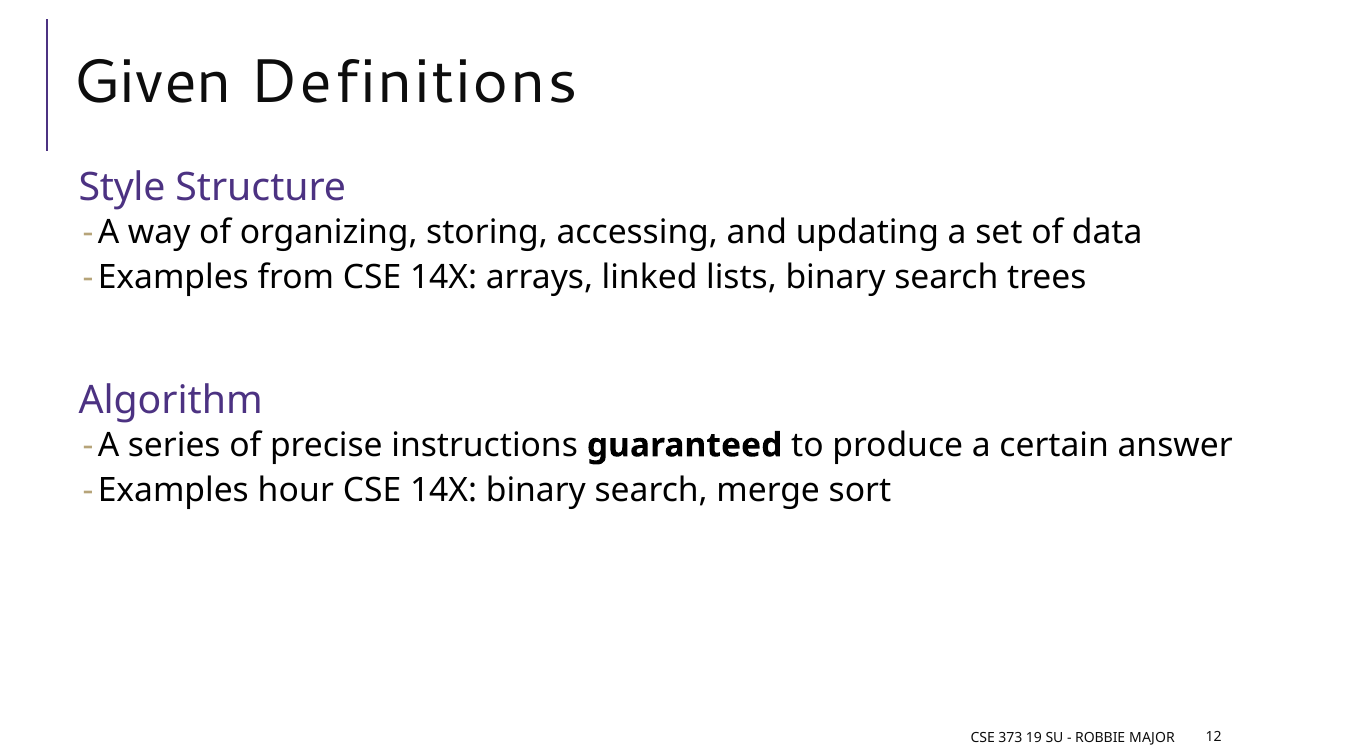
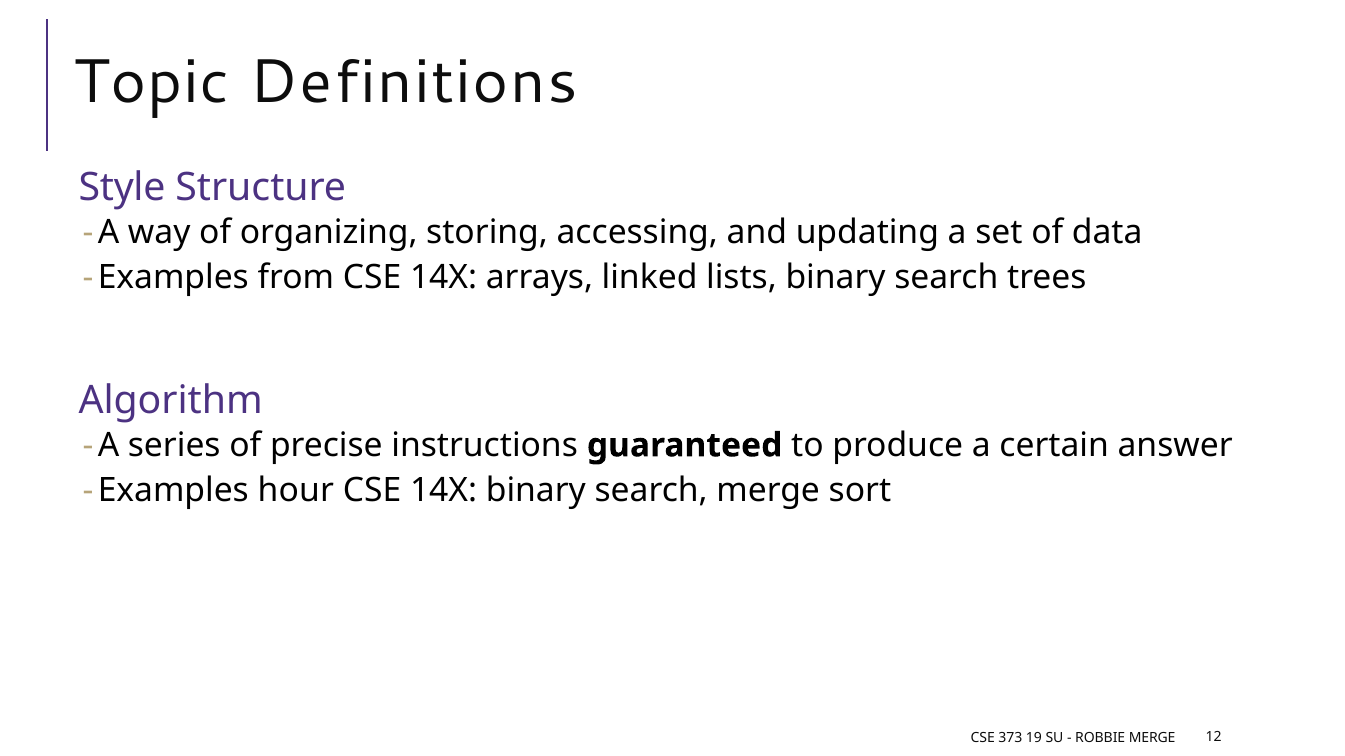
Given: Given -> Topic
ROBBIE MAJOR: MAJOR -> MERGE
